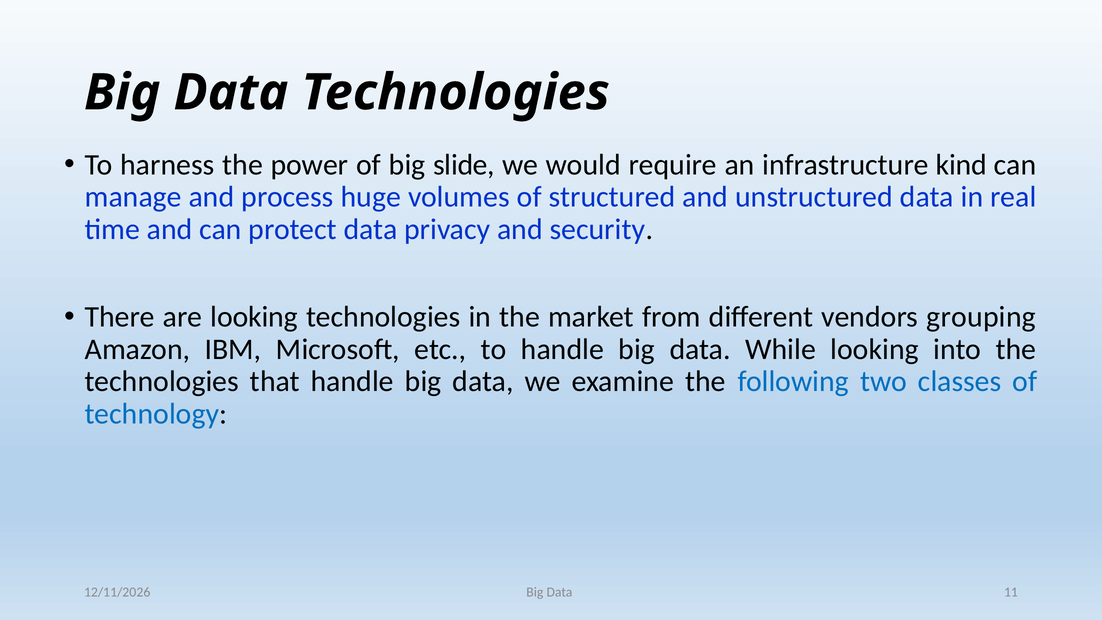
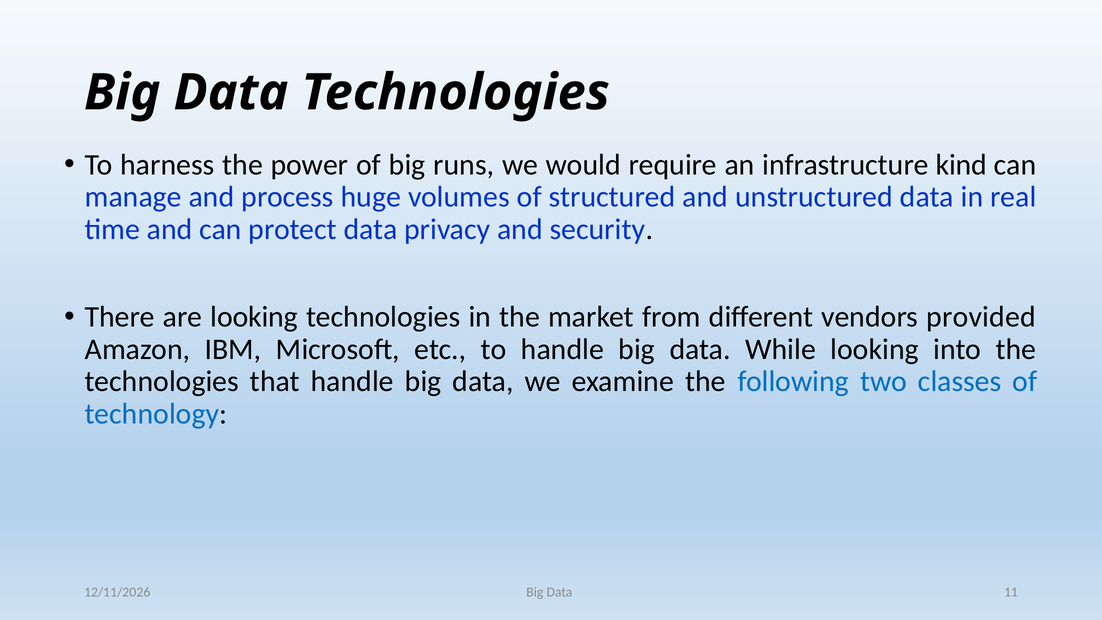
slide: slide -> runs
grouping: grouping -> provided
